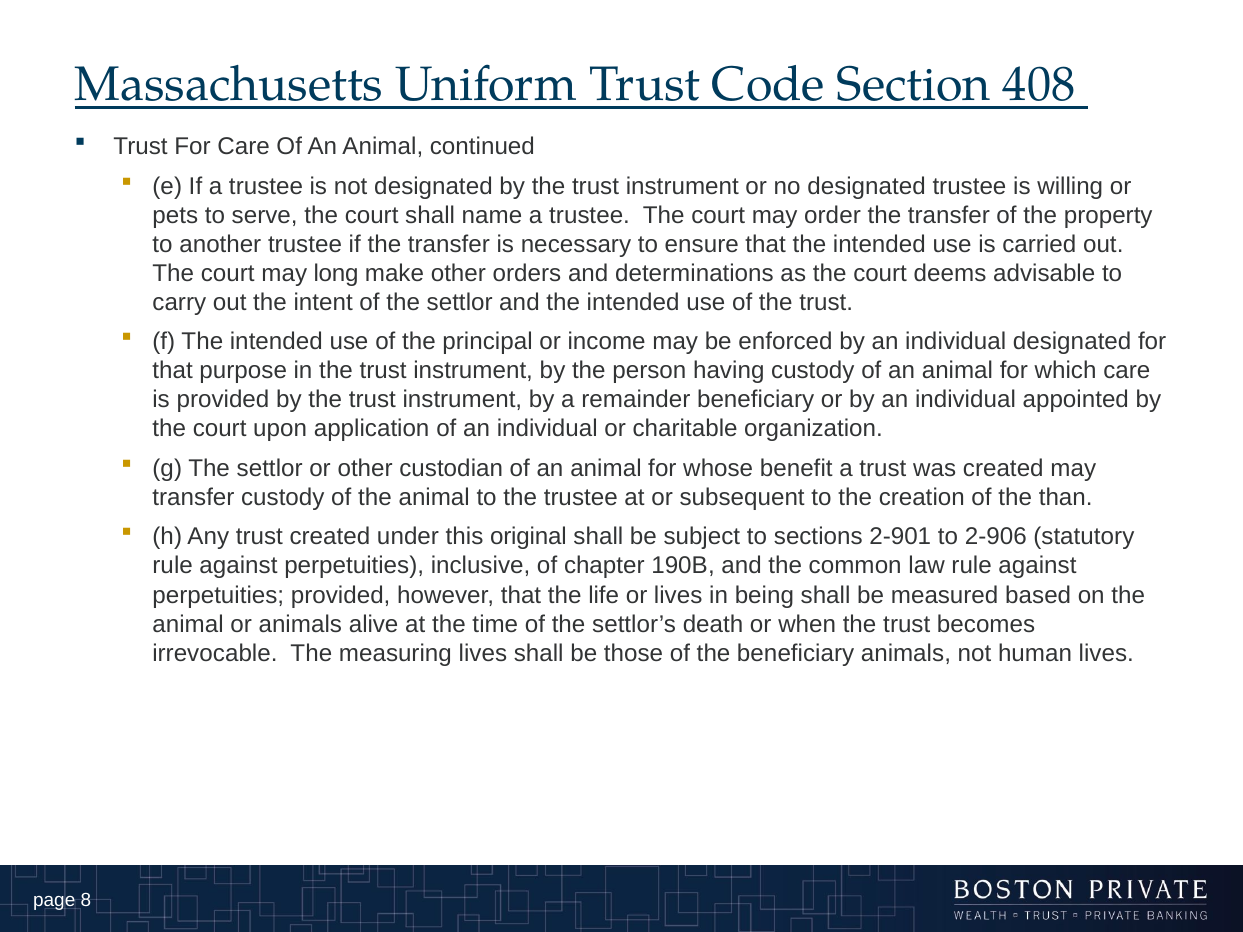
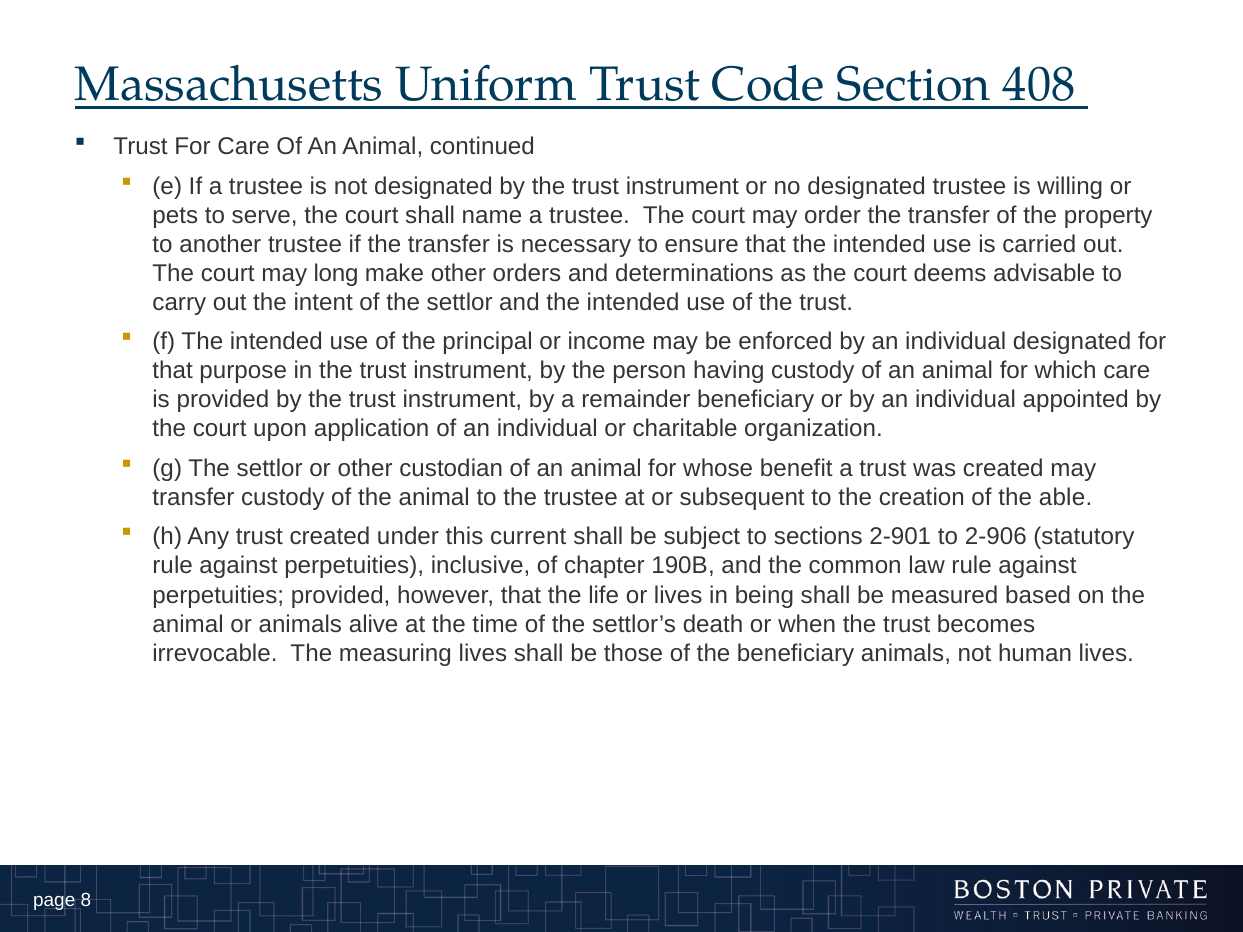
than: than -> able
original: original -> current
